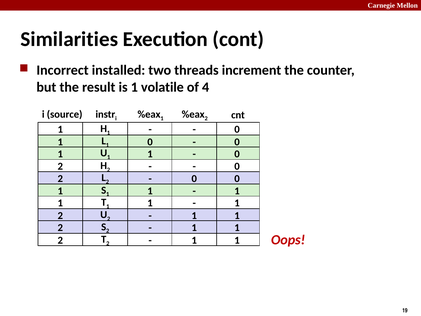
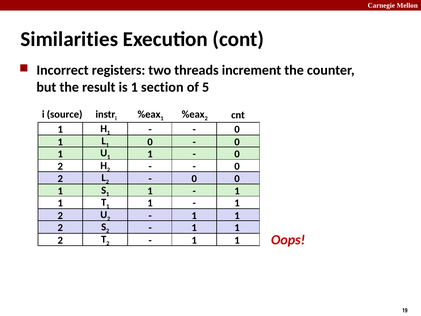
installed: installed -> registers
volatile: volatile -> section
4: 4 -> 5
